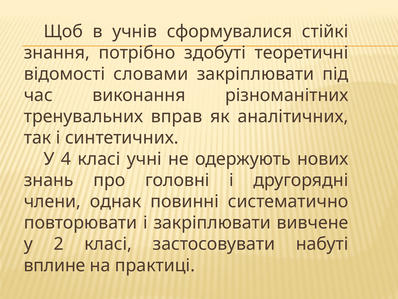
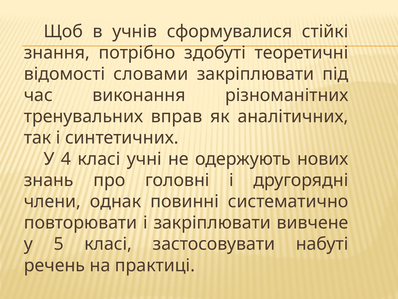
2: 2 -> 5
вплине: вплине -> речень
